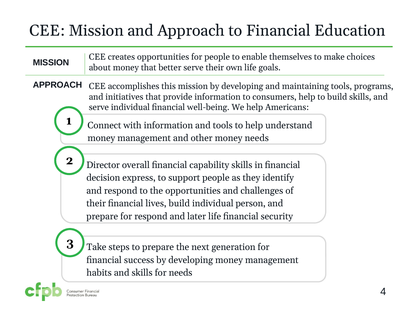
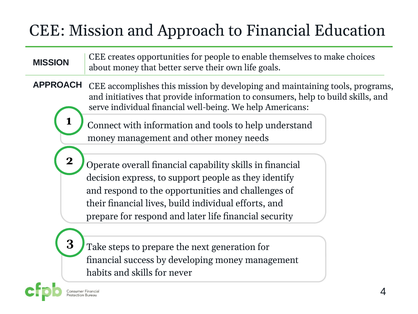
Director: Director -> Operate
person: person -> efforts
for needs: needs -> never
